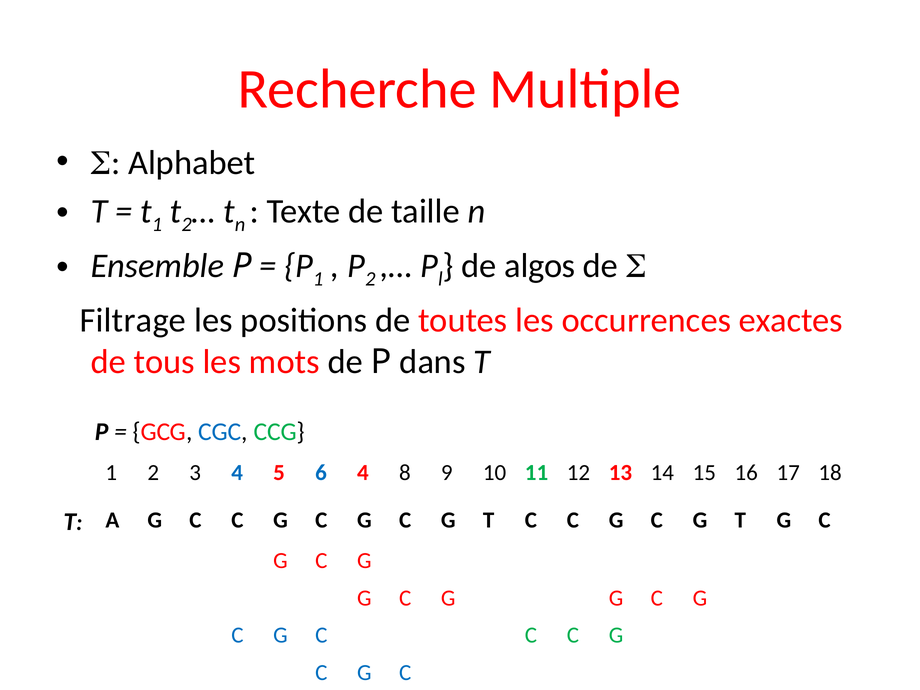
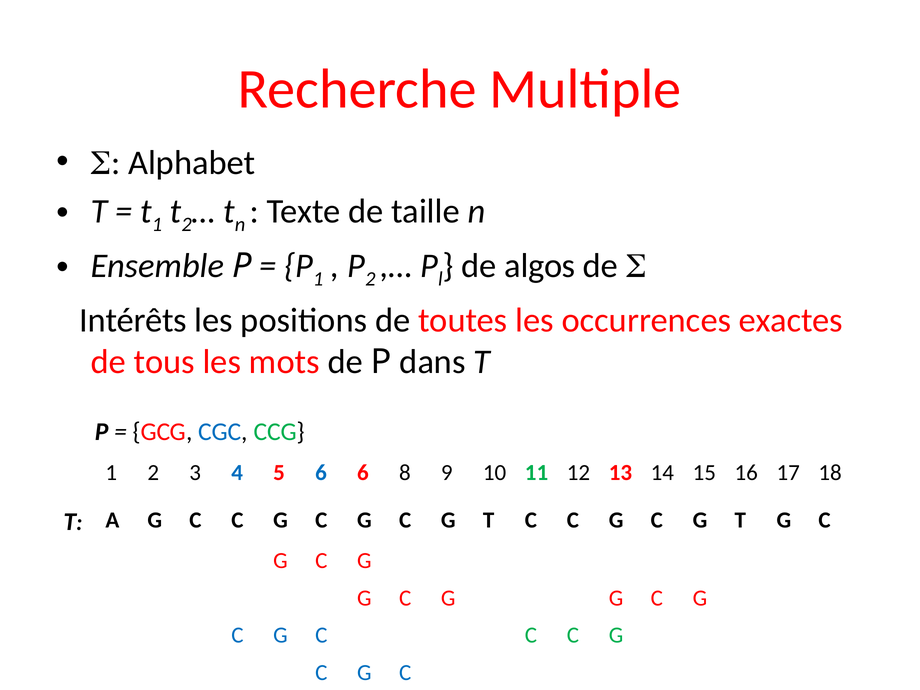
Filtrage: Filtrage -> Intérêts
6 4: 4 -> 6
